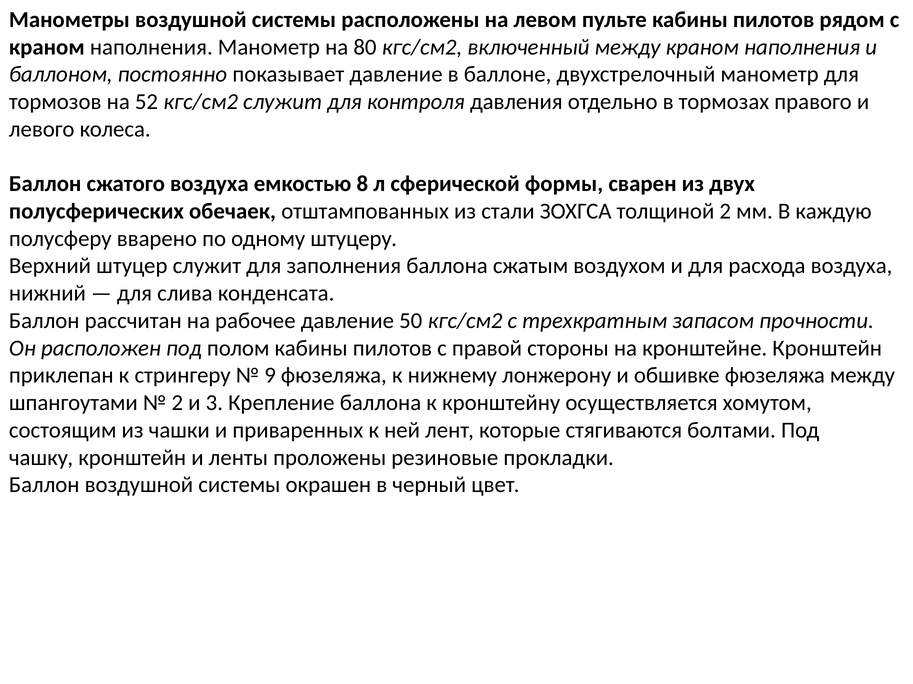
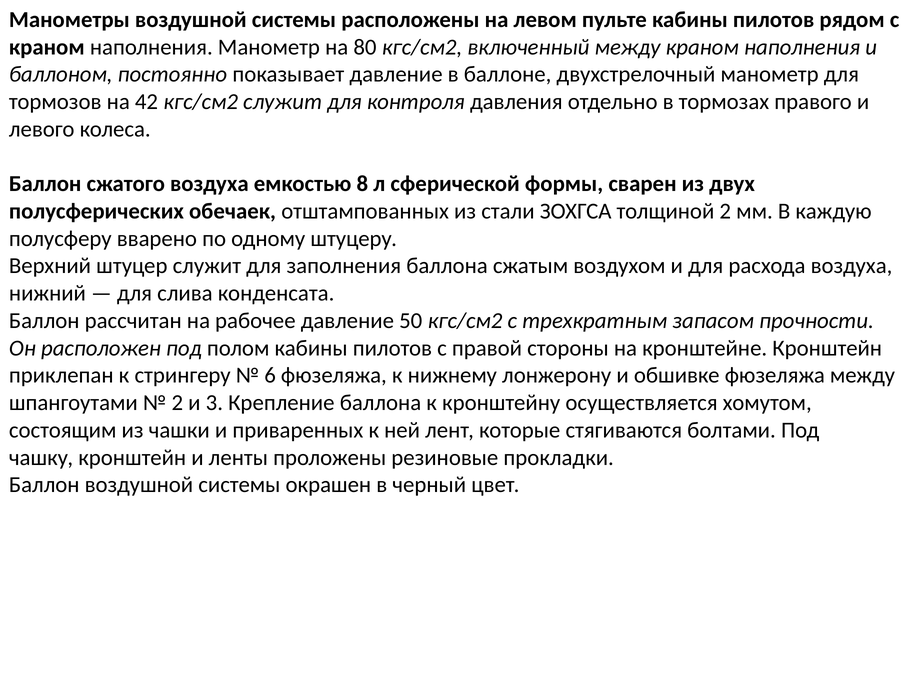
52: 52 -> 42
9: 9 -> 6
